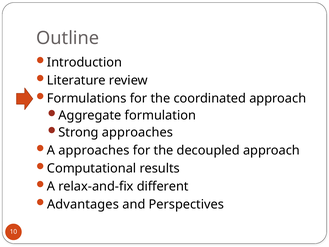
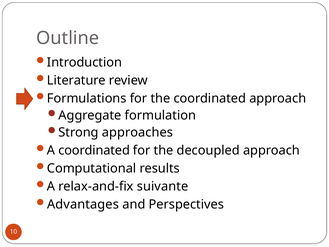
A approaches: approaches -> coordinated
different: different -> suivante
